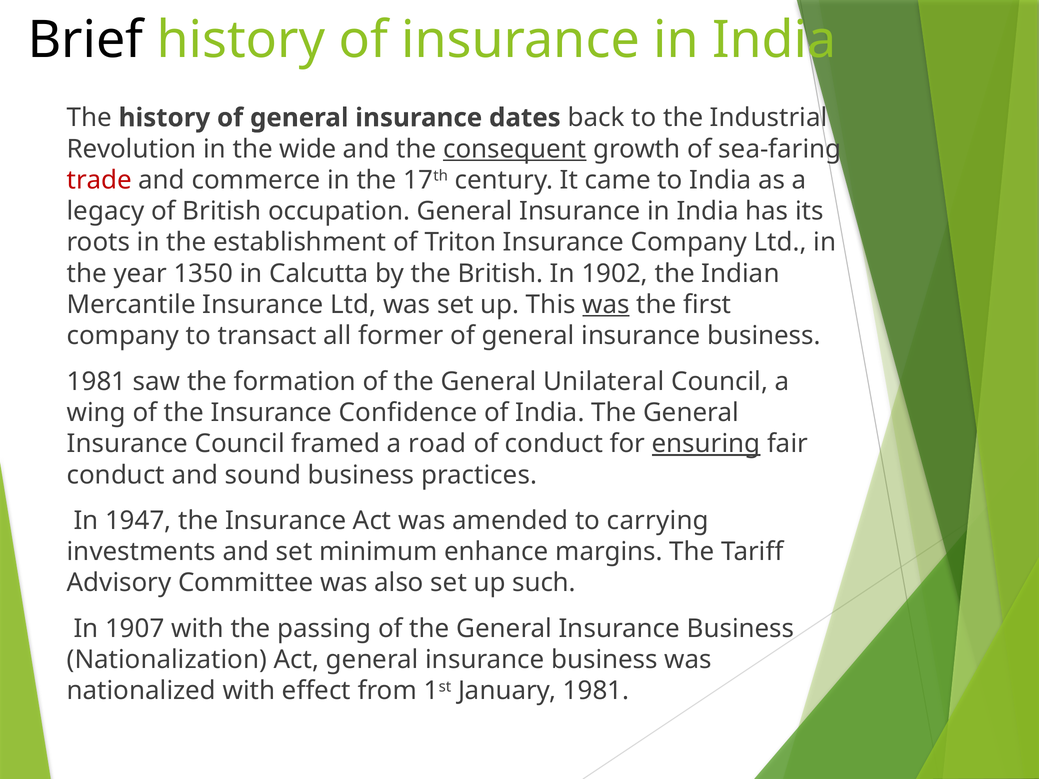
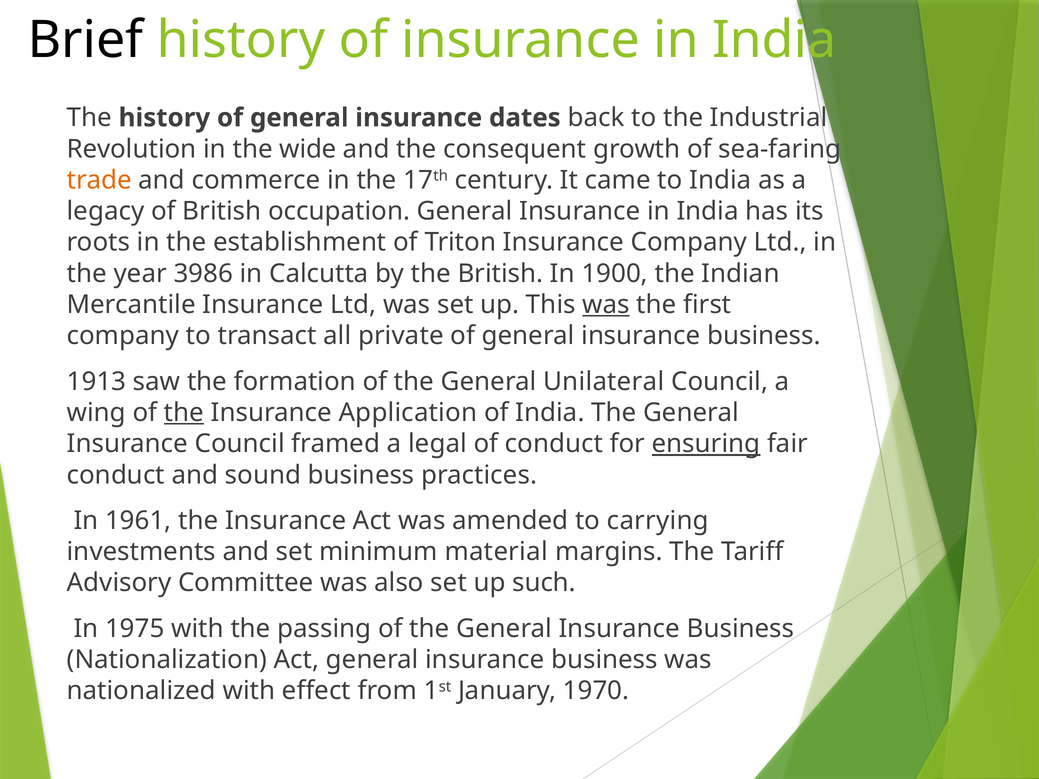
consequent underline: present -> none
trade colour: red -> orange
1350: 1350 -> 3986
1902: 1902 -> 1900
former: former -> private
1981 at (97, 382): 1981 -> 1913
the at (184, 413) underline: none -> present
Confidence: Confidence -> Application
road: road -> legal
1947: 1947 -> 1961
enhance: enhance -> material
1907: 1907 -> 1975
January 1981: 1981 -> 1970
